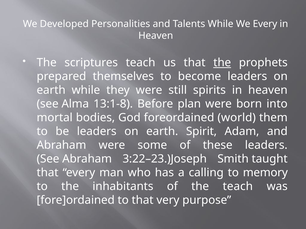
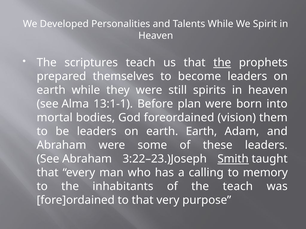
We Every: Every -> Spirit
13:1-8: 13:1-8 -> 13:1-1
world: world -> vision
earth Spirit: Spirit -> Earth
Smith underline: none -> present
